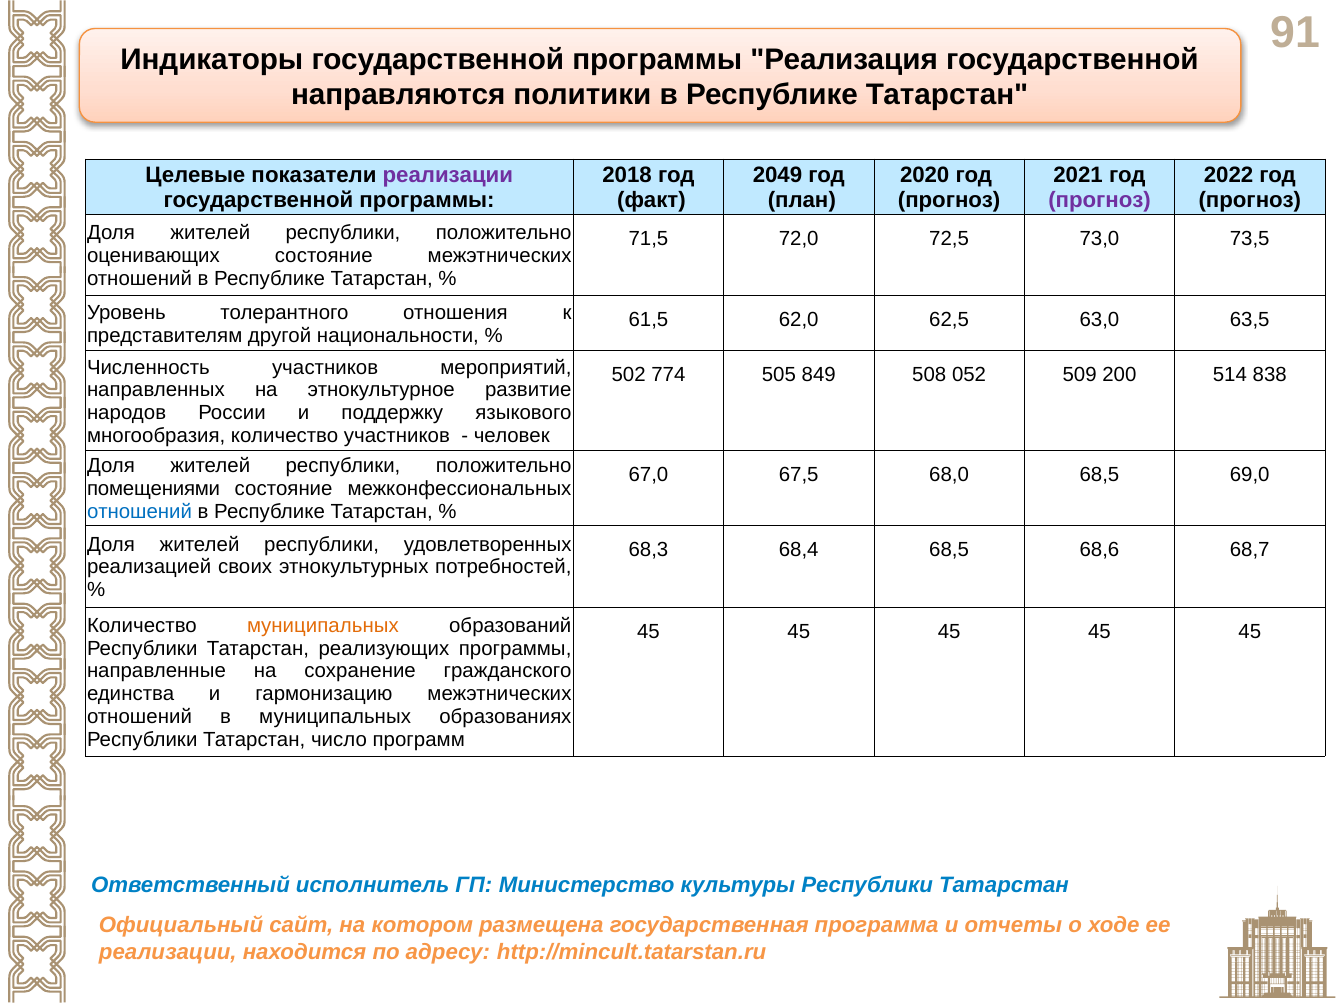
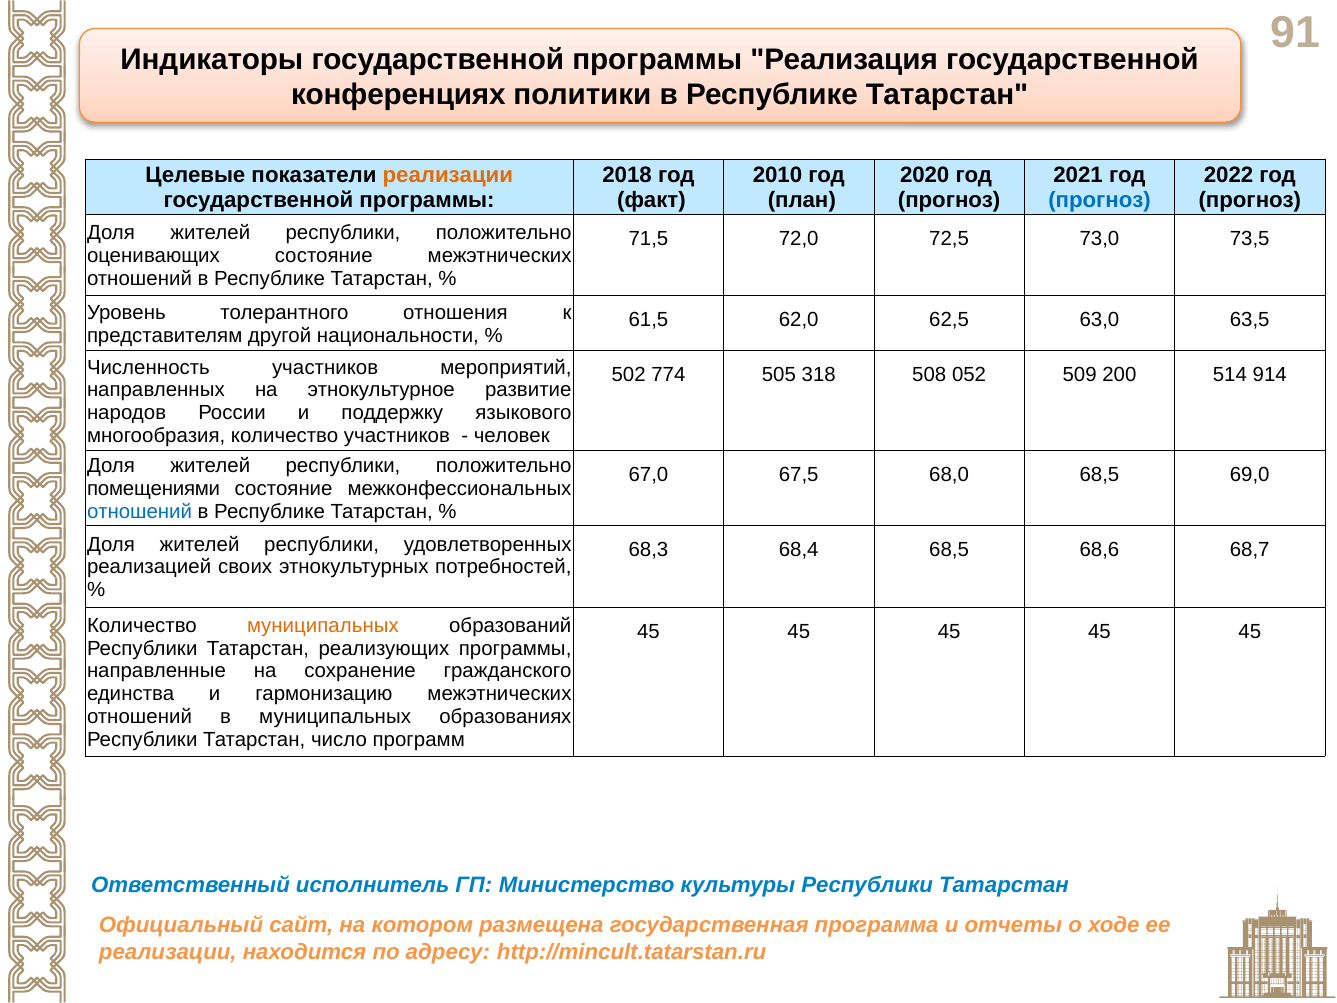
направляются: направляются -> конференциях
реализации at (448, 175) colour: purple -> orange
2049: 2049 -> 2010
прогноз at (1100, 200) colour: purple -> blue
849: 849 -> 318
838: 838 -> 914
